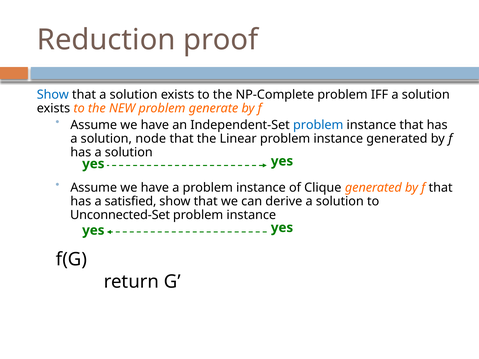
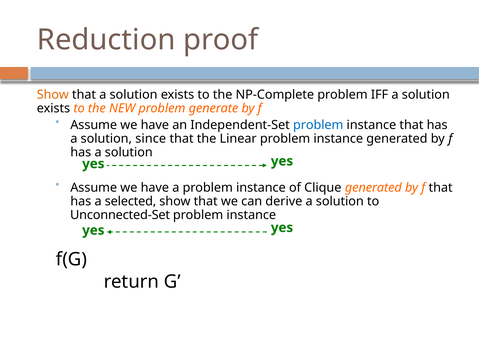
Show at (53, 95) colour: blue -> orange
node: node -> since
satisfied: satisfied -> selected
